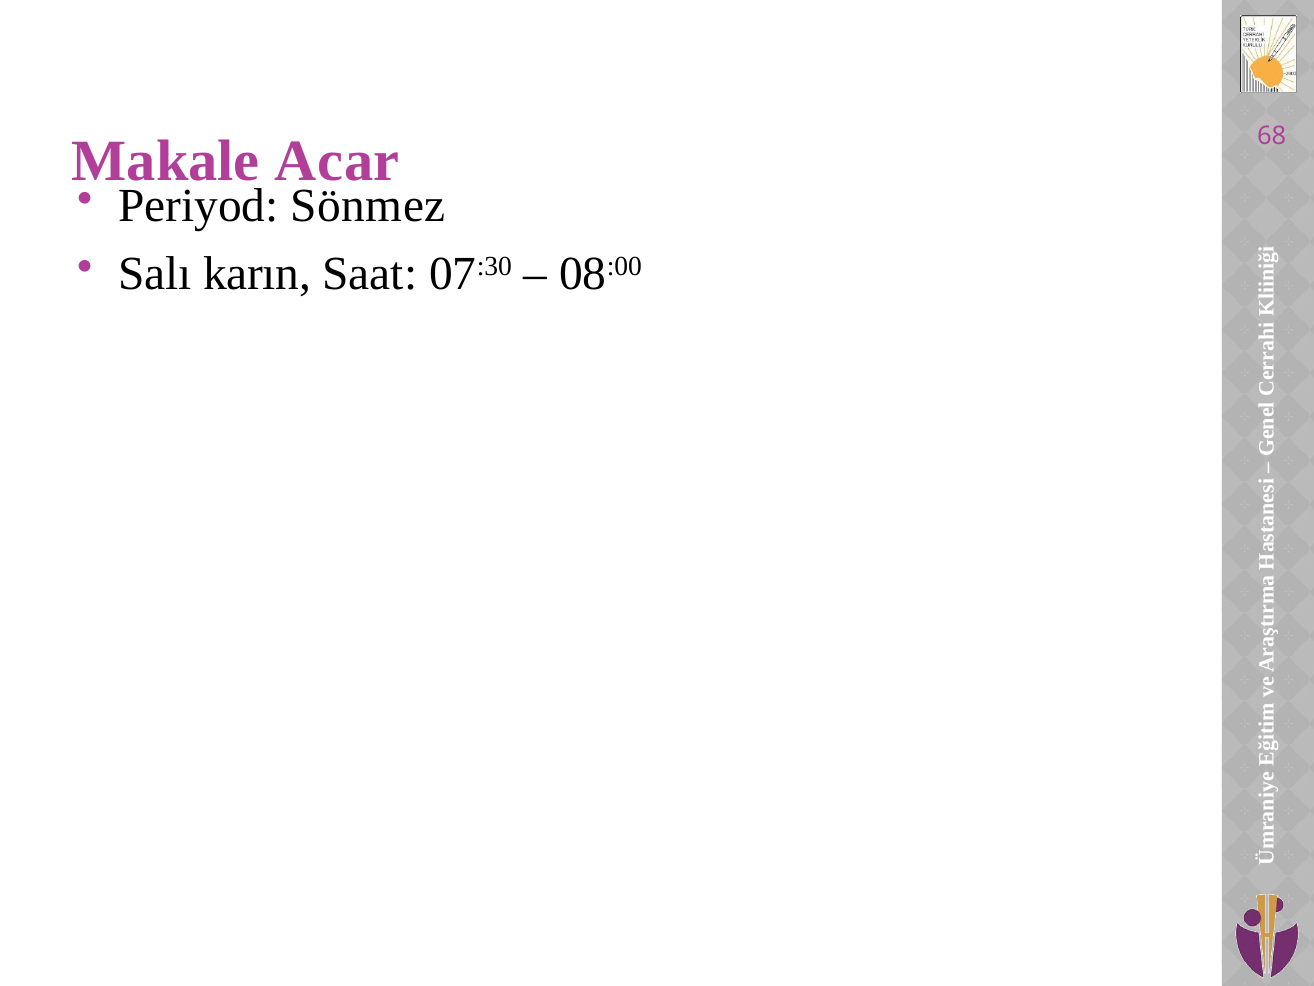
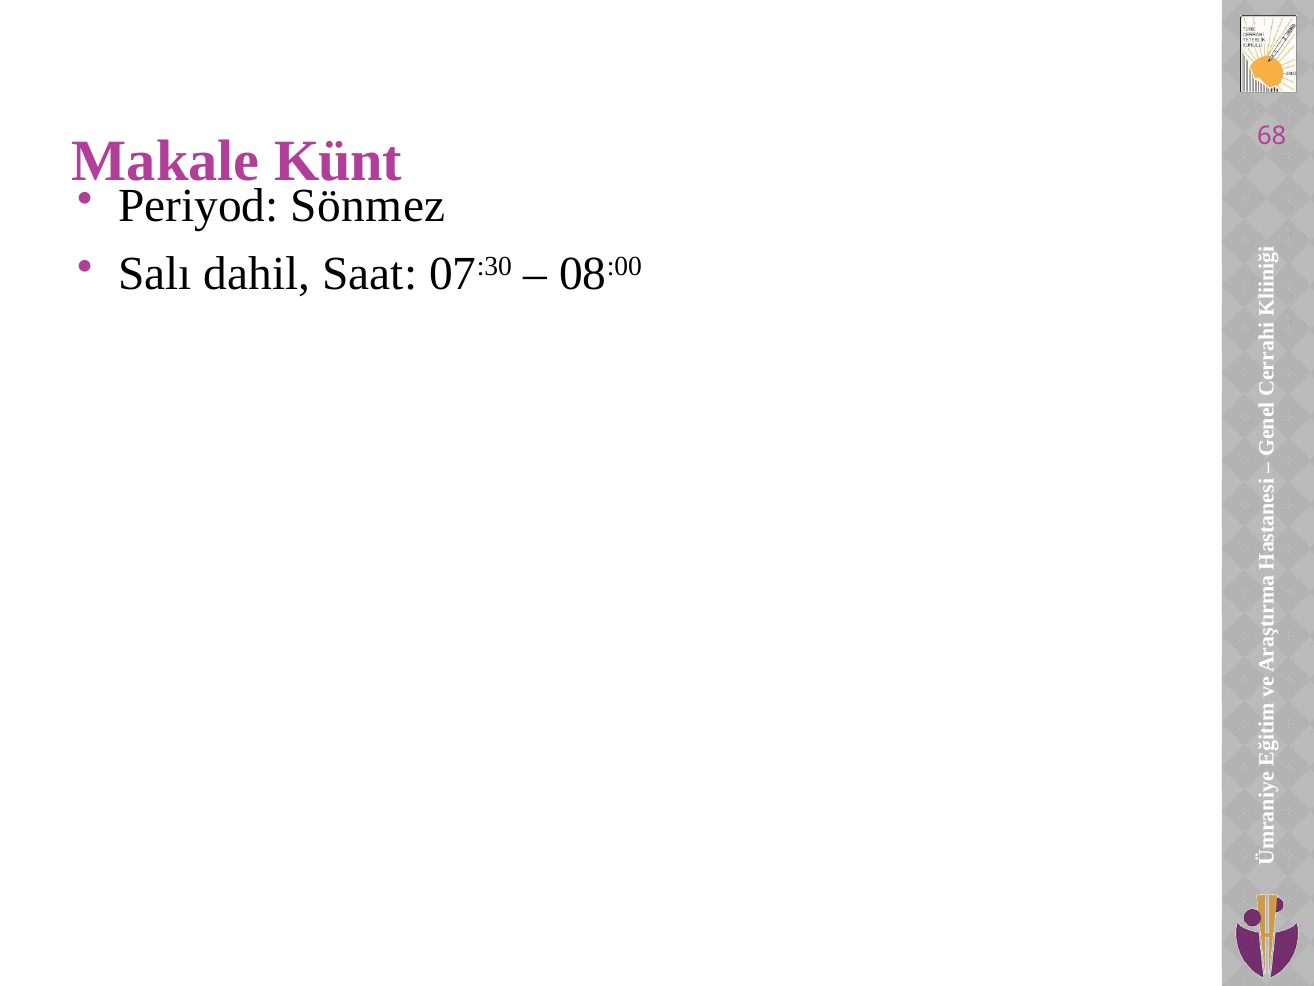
Acar: Acar -> Künt
karın: karın -> dahil
